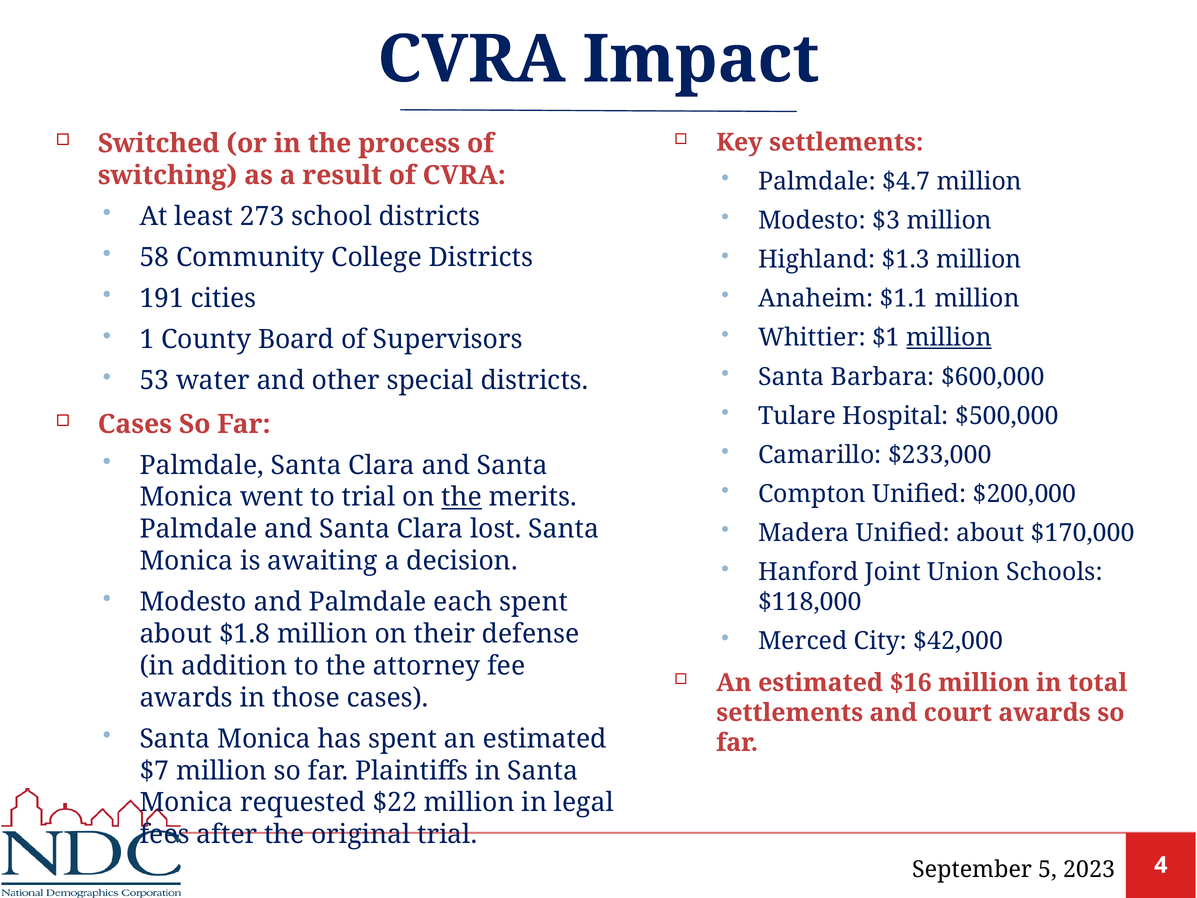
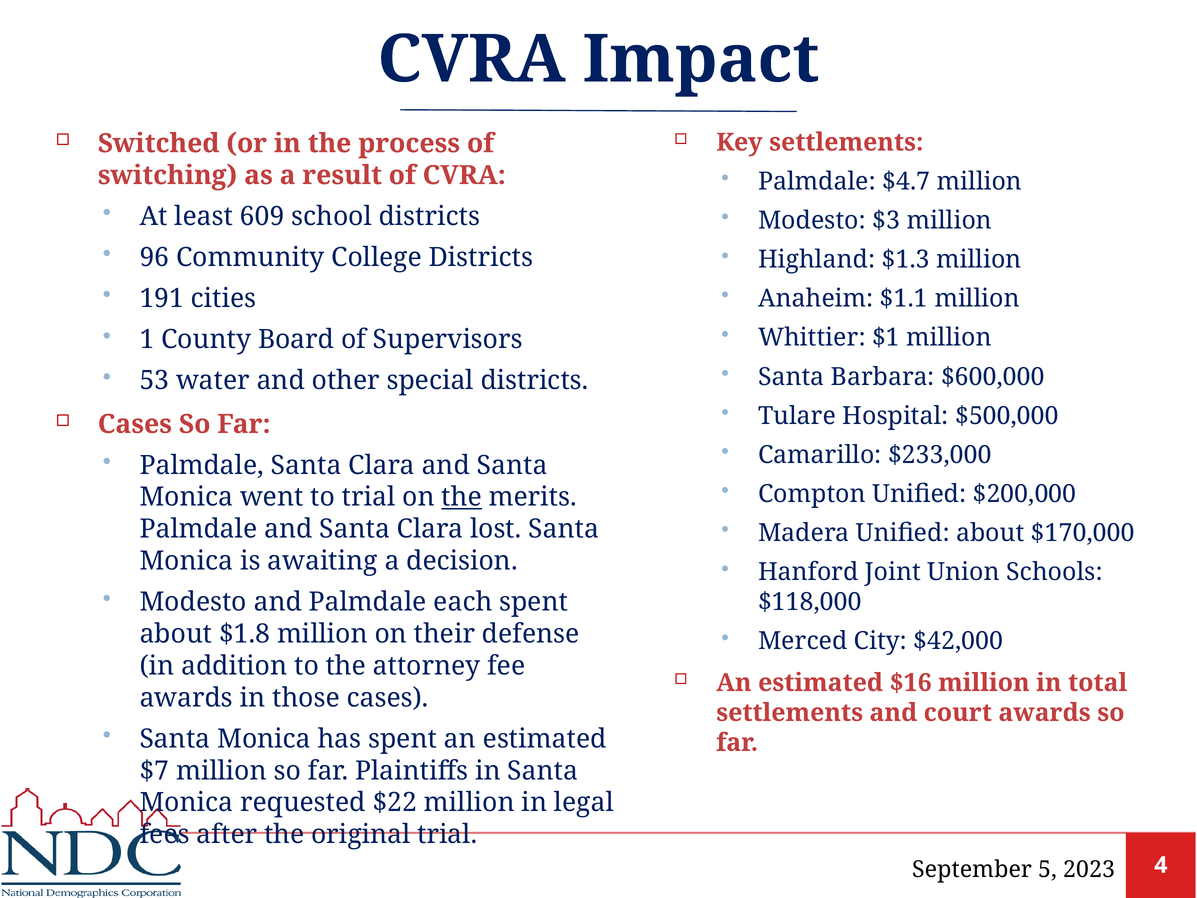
273: 273 -> 609
58: 58 -> 96
million at (949, 338) underline: present -> none
